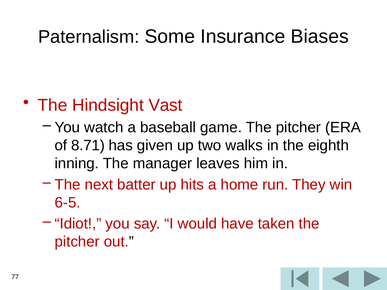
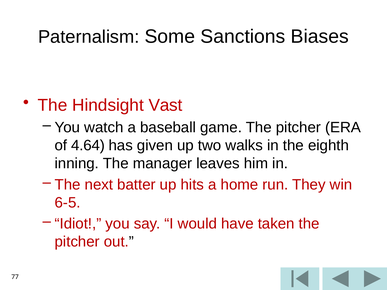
Insurance: Insurance -> Sanctions
8.71: 8.71 -> 4.64
